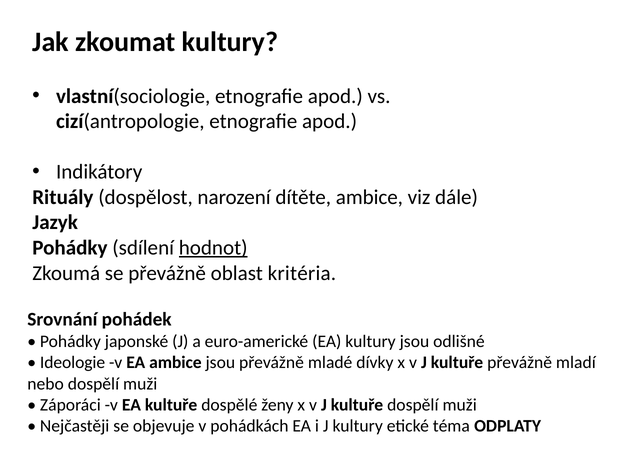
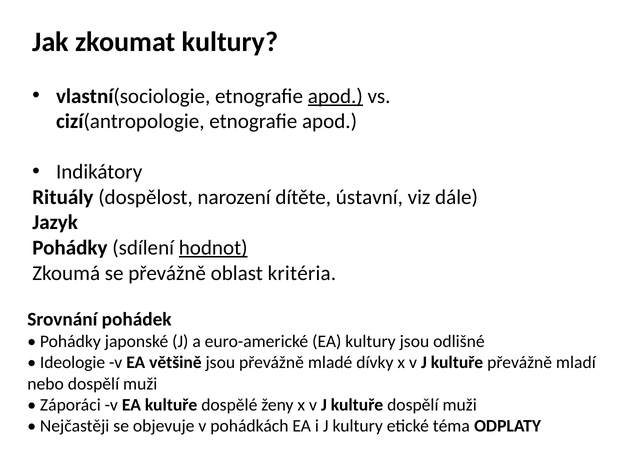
apod at (335, 96) underline: none -> present
dítěte ambice: ambice -> ústavní
EA ambice: ambice -> většině
